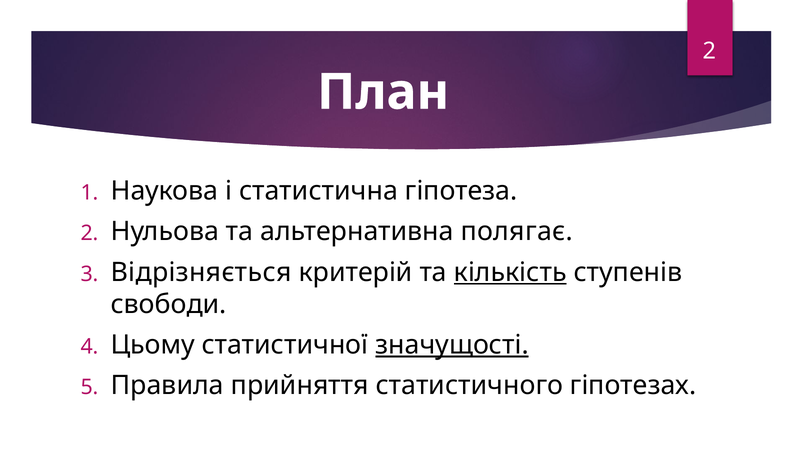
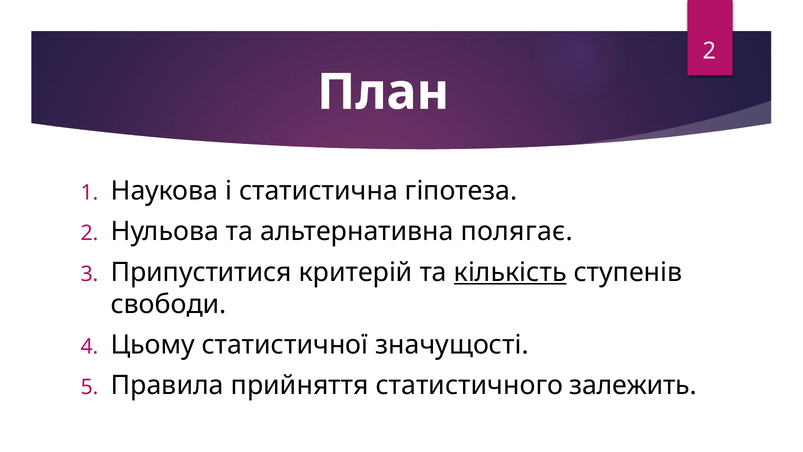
Відрізняється: Відрізняється -> Припуститися
значущості underline: present -> none
гіпотезах: гіпотезах -> залежить
